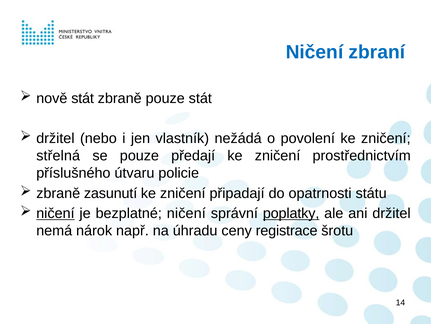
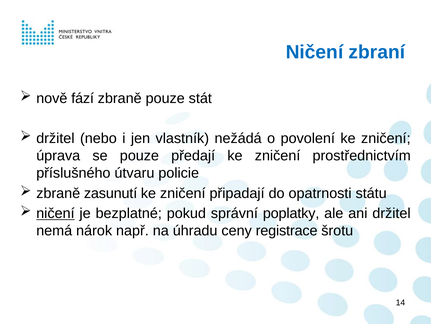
nově stát: stát -> fází
střelná: střelná -> úprava
bezplatné ničení: ničení -> pokud
poplatky underline: present -> none
